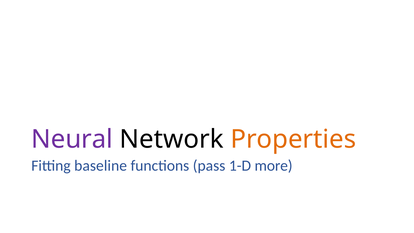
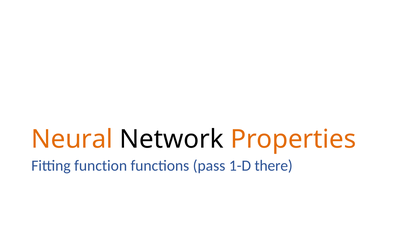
Neural colour: purple -> orange
baseline: baseline -> function
more: more -> there
